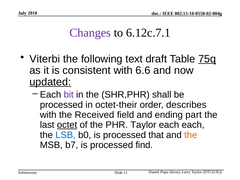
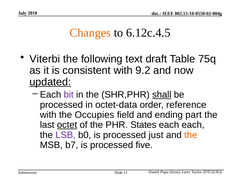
Changes colour: purple -> orange
6.12c.7.1: 6.12c.7.1 -> 6.12c.4.5
75q underline: present -> none
6.6: 6.6 -> 9.2
shall underline: none -> present
octet-their: octet-their -> octet-data
describes: describes -> reference
Received: Received -> Occupies
PHR Taylor: Taylor -> States
LSB colour: blue -> purple
that: that -> just
find: find -> five
